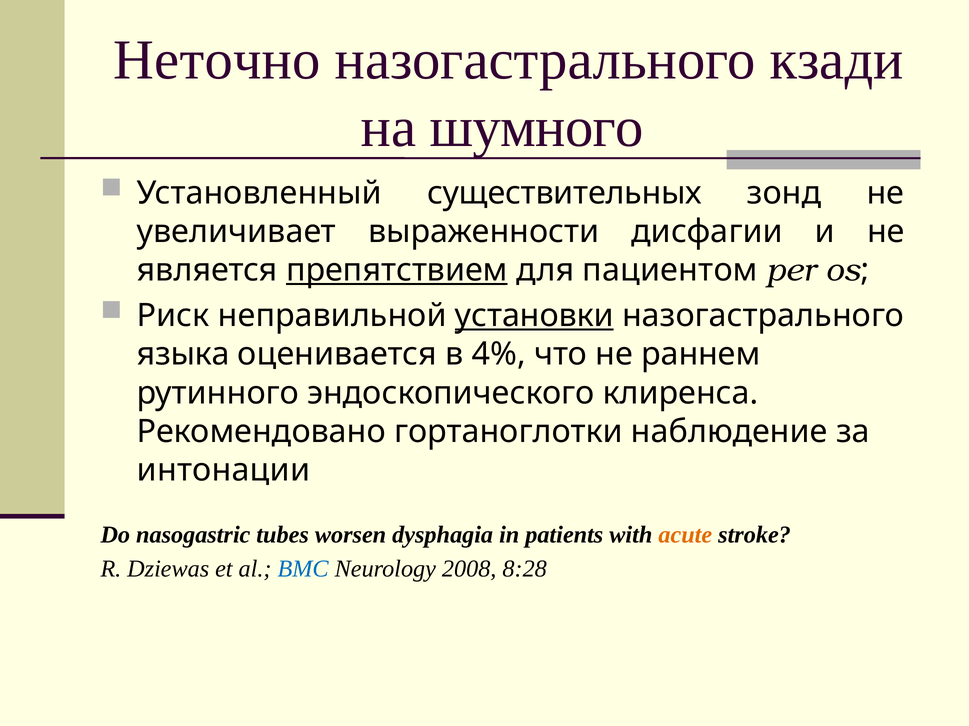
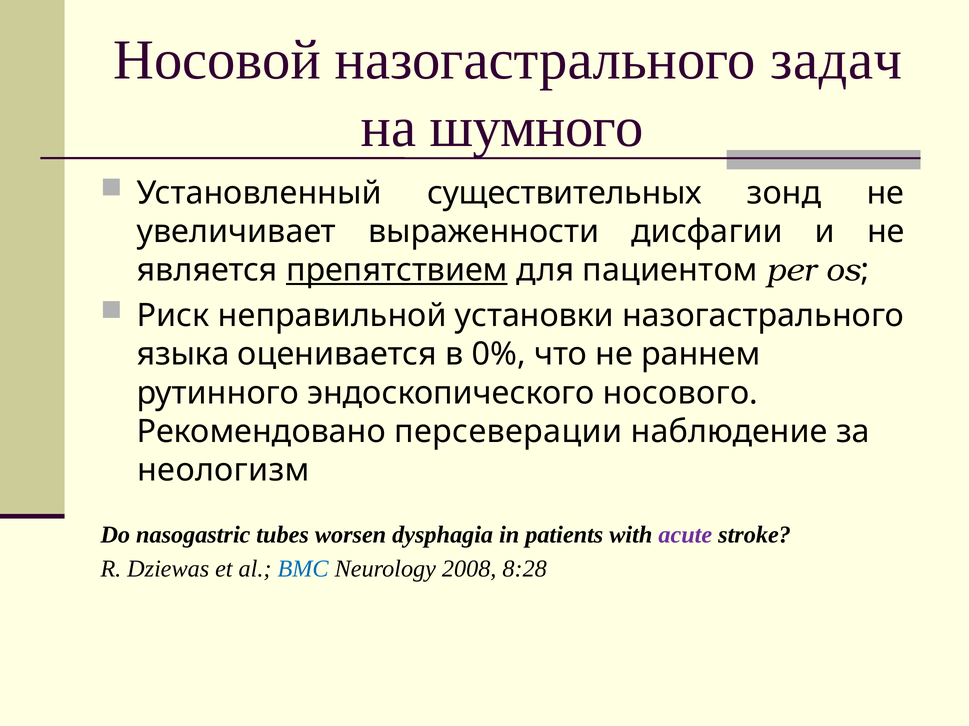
Неточно: Неточно -> Носовой
кзади: кзади -> задач
установки underline: present -> none
4%: 4% -> 0%
клиренса: клиренса -> носового
гортаноглотки: гортаноглотки -> персеверации
интонации: интонации -> неологизм
acute colour: orange -> purple
